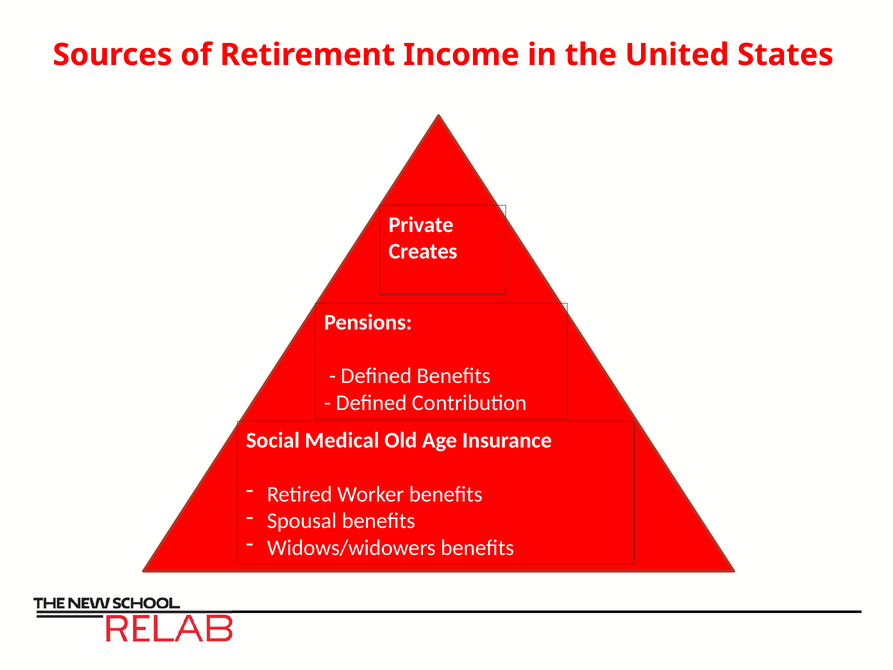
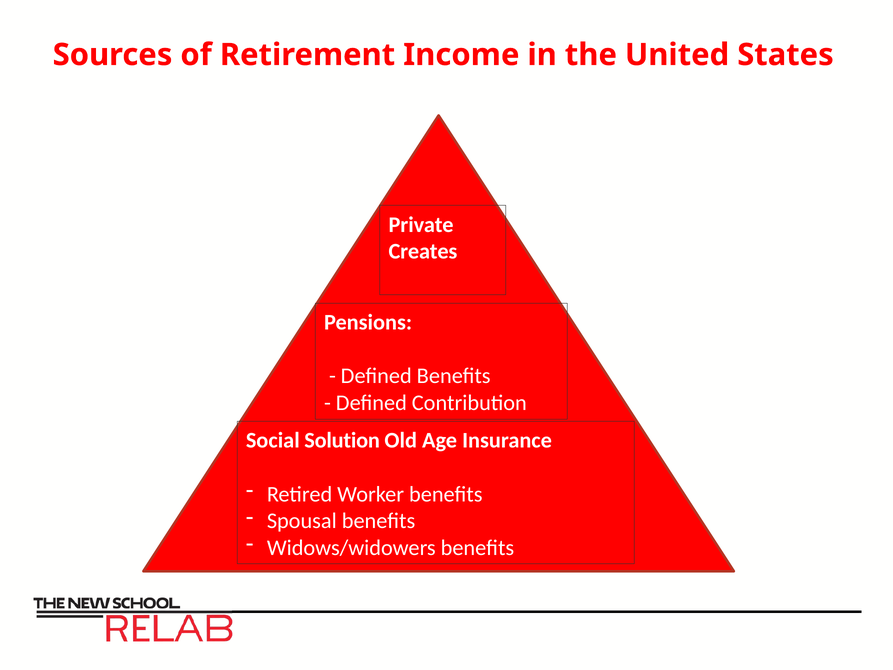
Medical: Medical -> Solution
